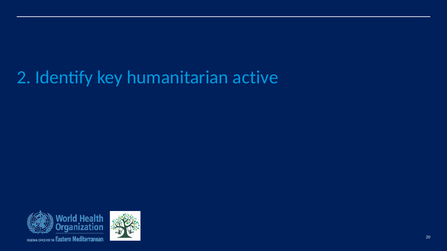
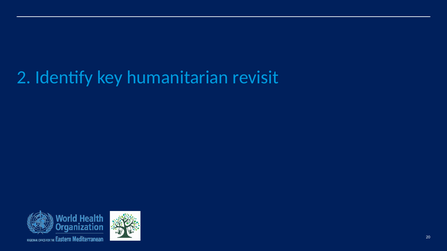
active: active -> revisit
